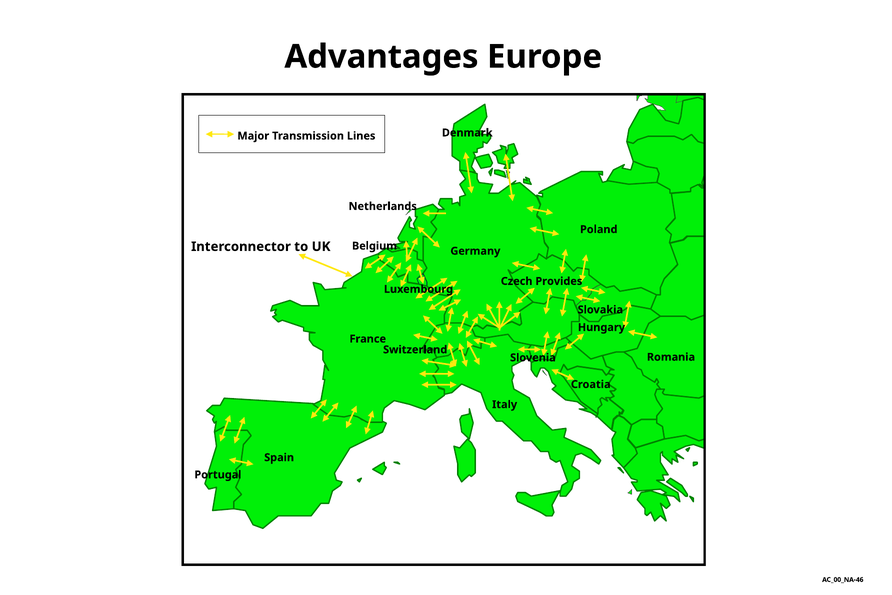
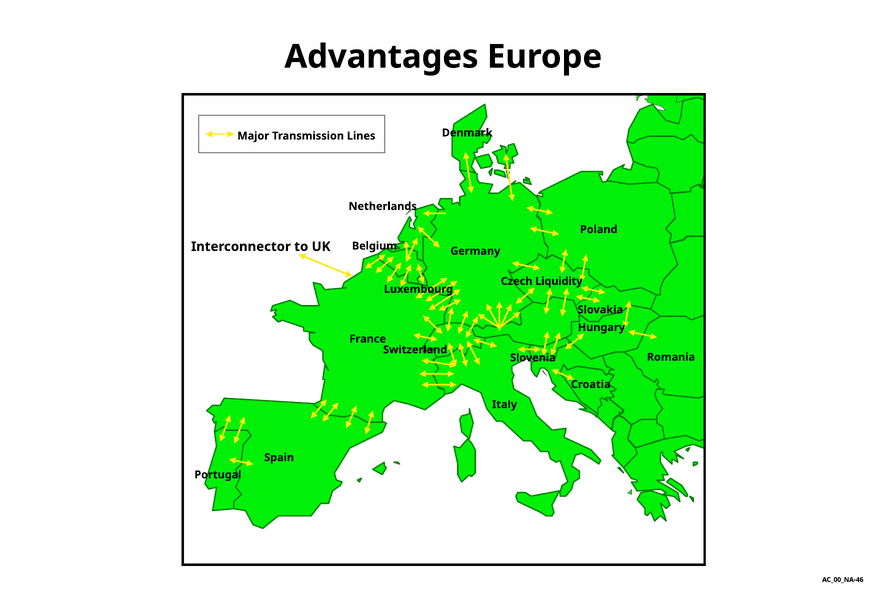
Provides: Provides -> Liquidity
